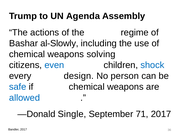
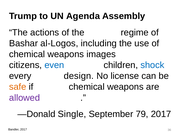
al-Slowly: al-Slowly -> al-Logos
solving: solving -> images
person: person -> license
safe colour: blue -> orange
allowed colour: blue -> purple
71: 71 -> 79
